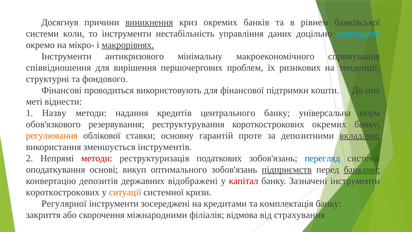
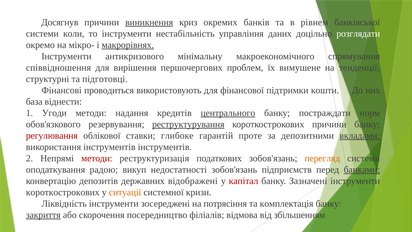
розглядати colour: light blue -> white
ризикових: ризикових -> вимушене
фондового: фондового -> підготовці
меті: меті -> база
Назву: Назву -> Угоди
центрального underline: none -> present
універсальна: універсальна -> постраждати
реструктурування underline: none -> present
короткострокових окремих: окремих -> причини
регулювання colour: orange -> red
основну: основну -> глибоке
використання зменшується: зменшується -> інструментів
перегляд colour: blue -> orange
основі: основі -> радою
оптимального: оптимального -> недостатності
підприємств underline: present -> none
Регулярної: Регулярної -> Ліквідність
кредитами: кредитами -> потрясіння
закриття underline: none -> present
міжнародними: міжнародними -> посередництво
страхування: страхування -> збільшенням
